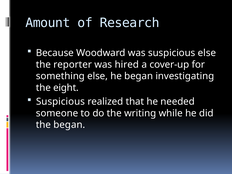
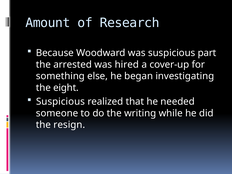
suspicious else: else -> part
reporter: reporter -> arrested
the began: began -> resign
